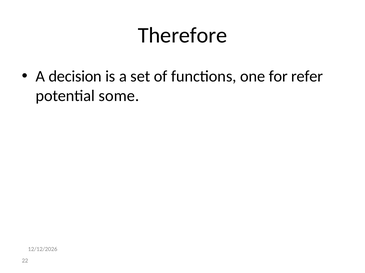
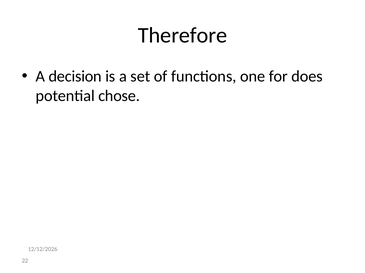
refer: refer -> does
some: some -> chose
